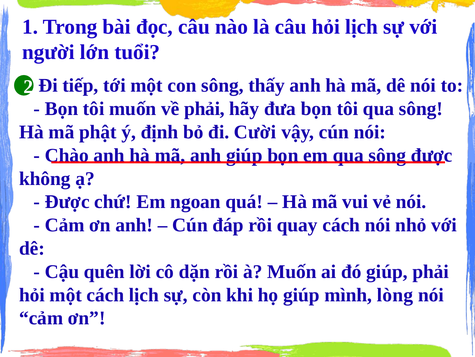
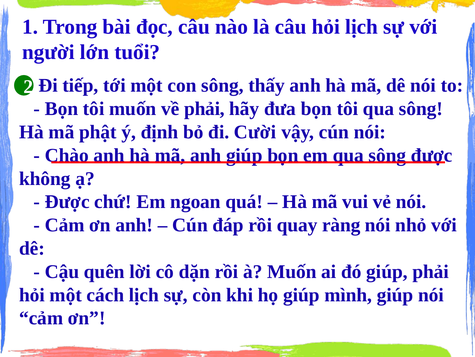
quay cách: cách -> ràng
mình lòng: lòng -> giúp
